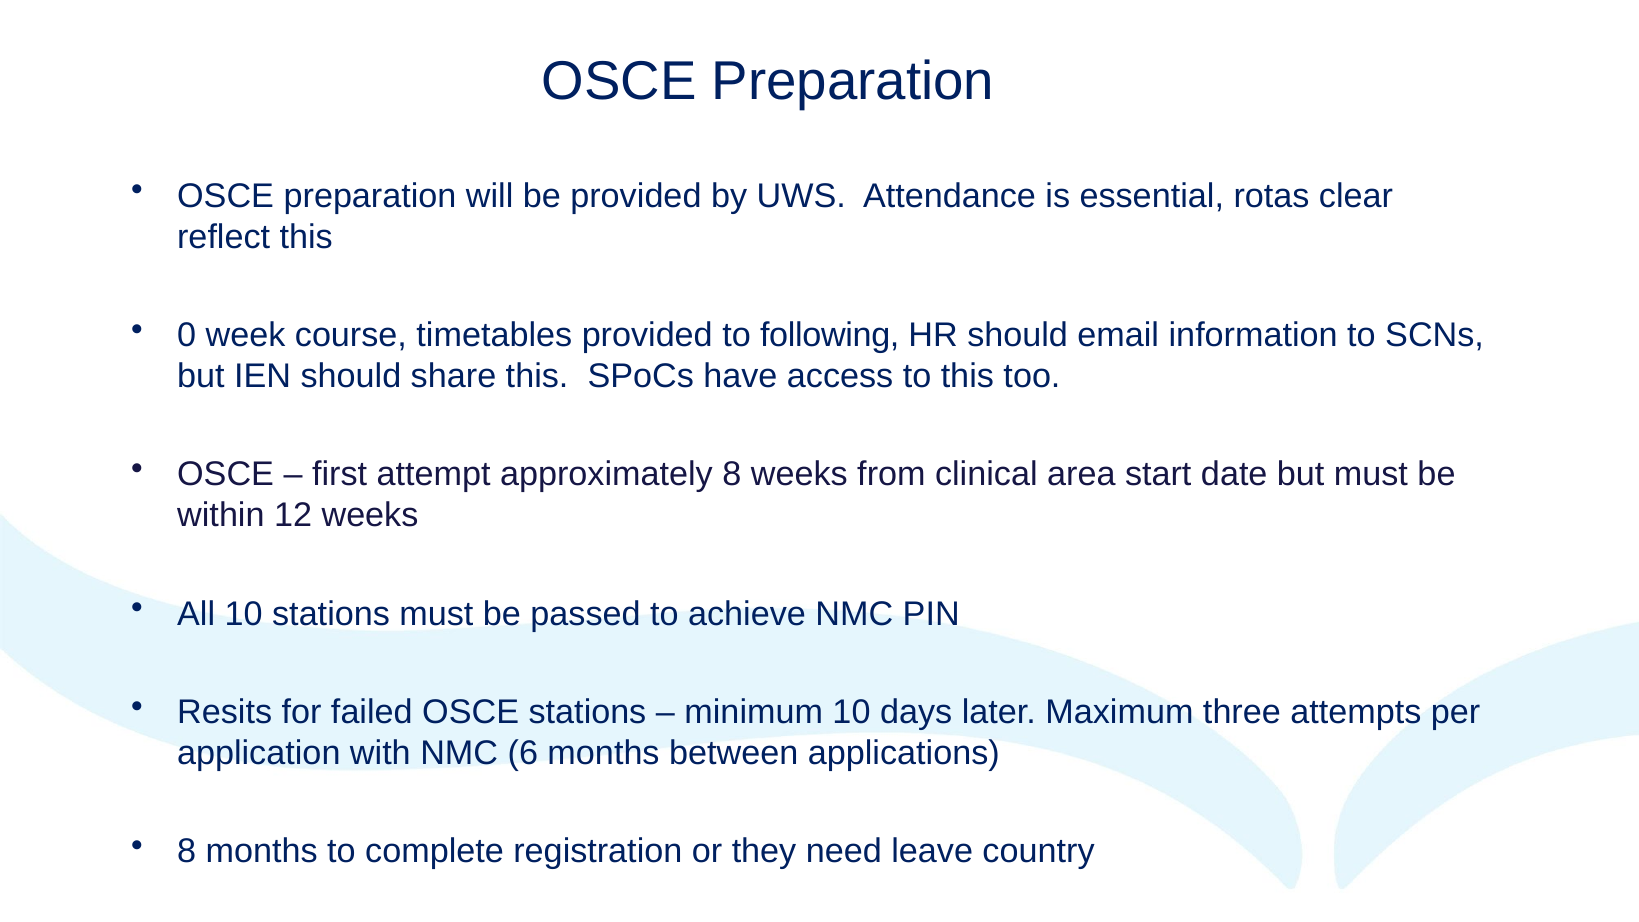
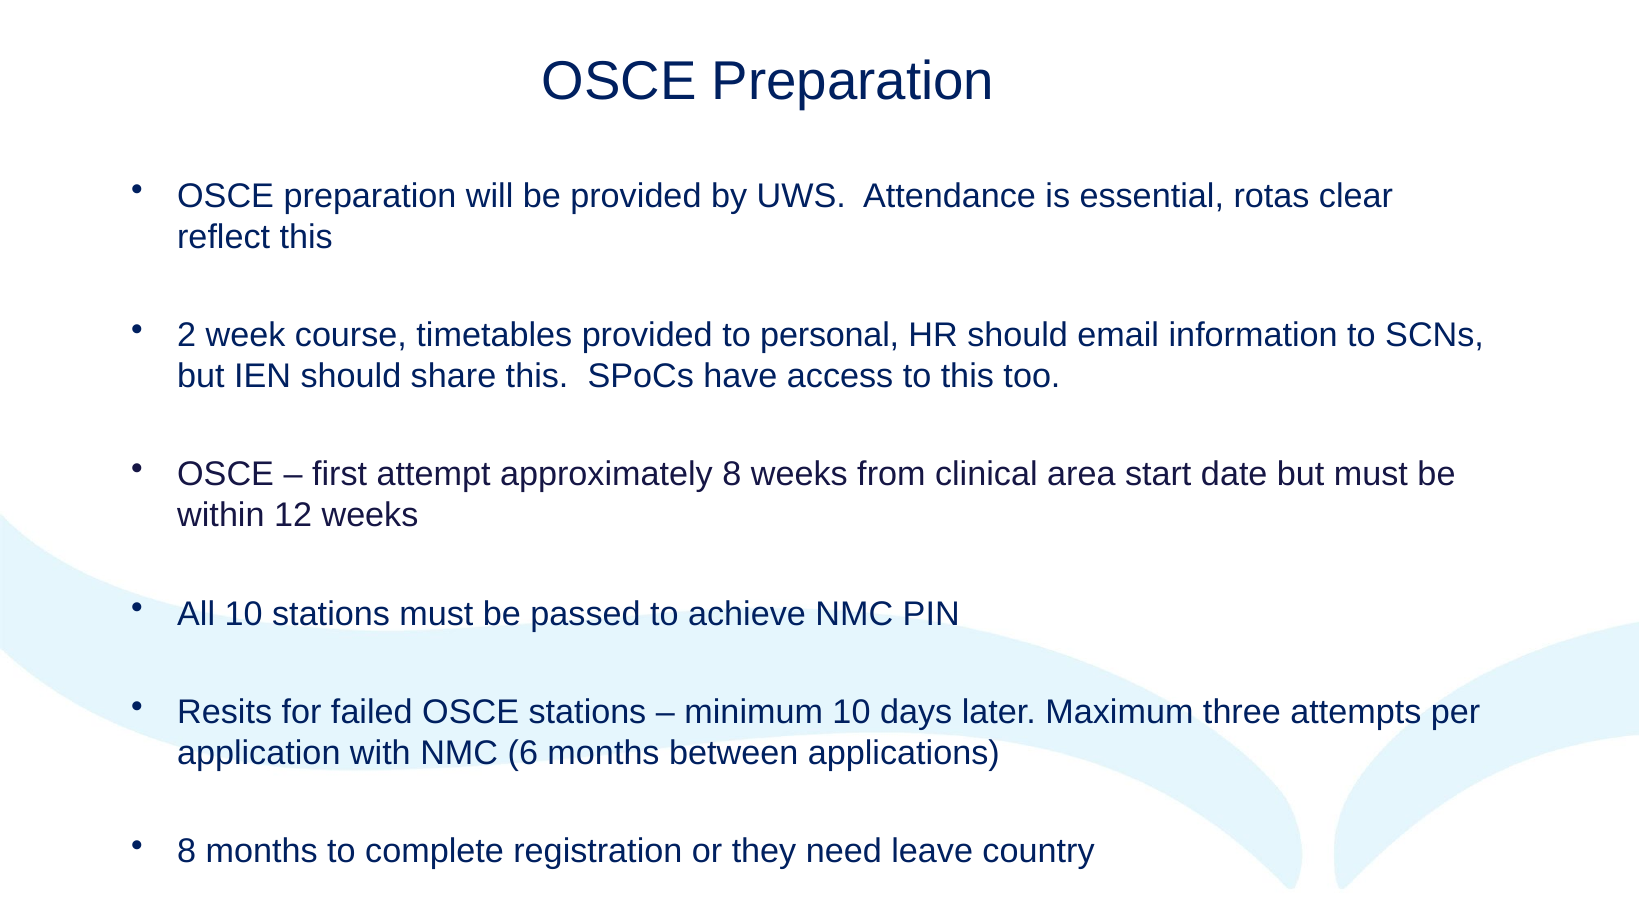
0: 0 -> 2
following: following -> personal
